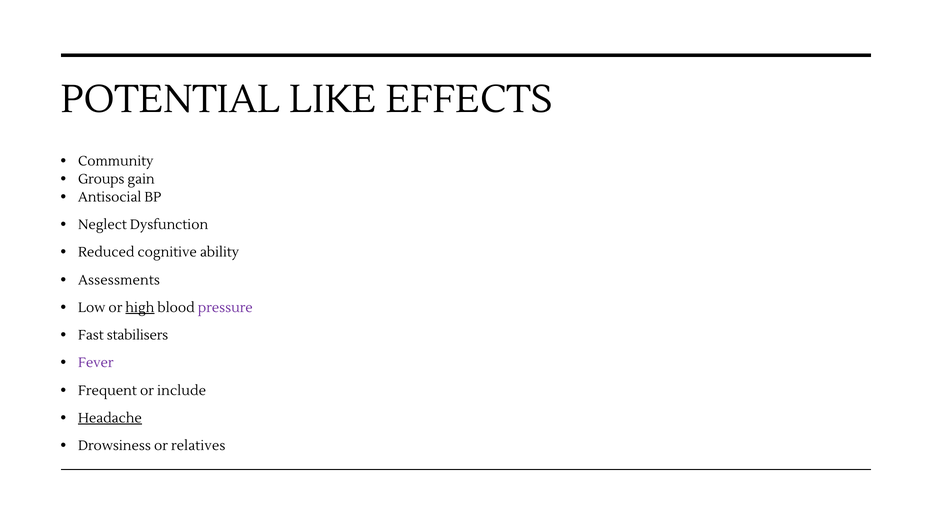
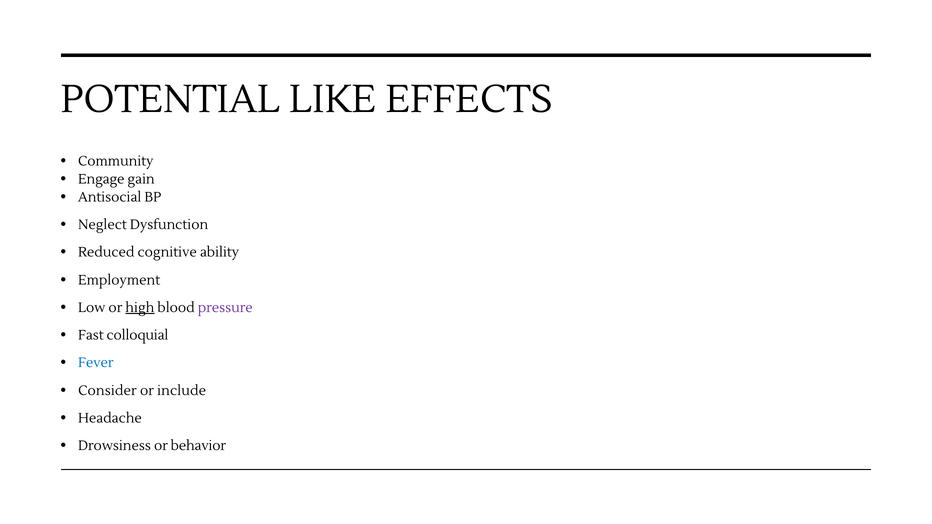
Groups: Groups -> Engage
Assessments: Assessments -> Employment
stabilisers: stabilisers -> colloquial
Fever colour: purple -> blue
Frequent: Frequent -> Consider
Headache underline: present -> none
relatives: relatives -> behavior
